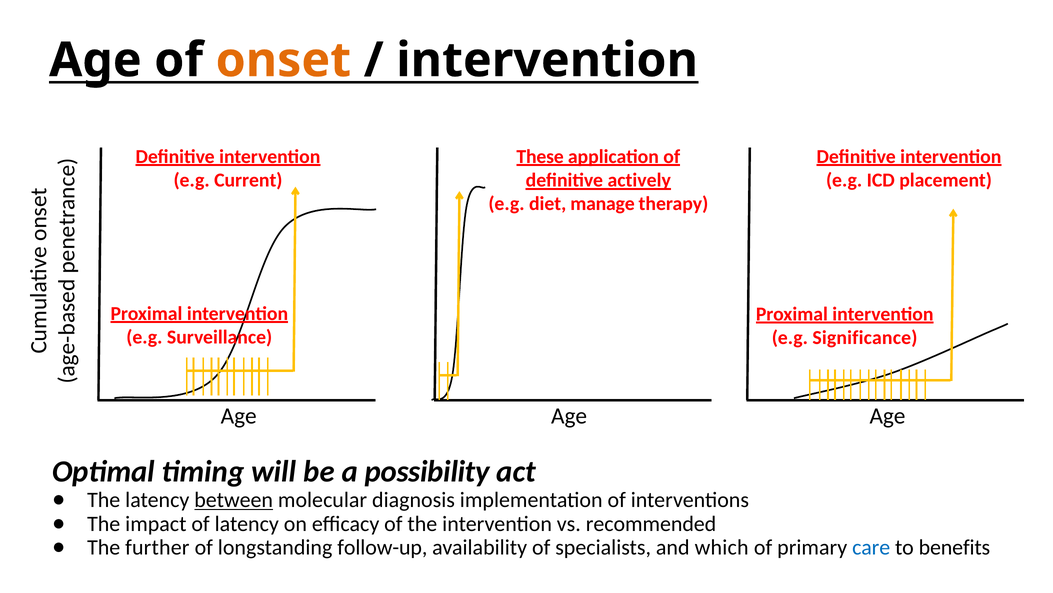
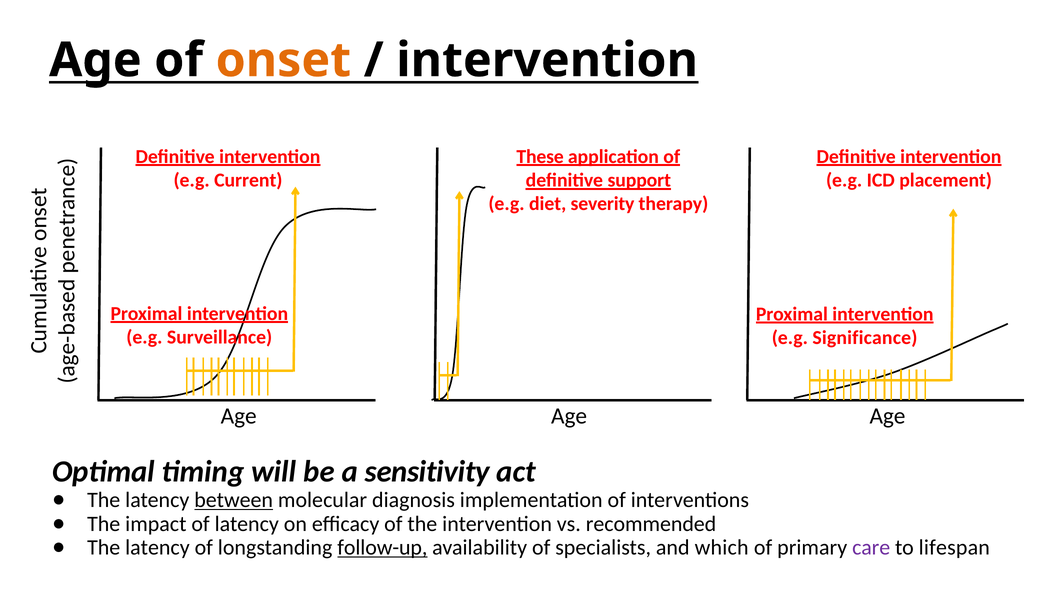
actively: actively -> support
manage: manage -> severity
possibility: possibility -> sensitivity
further at (157, 547): further -> latency
follow-up underline: none -> present
care colour: blue -> purple
benefits: benefits -> lifespan
